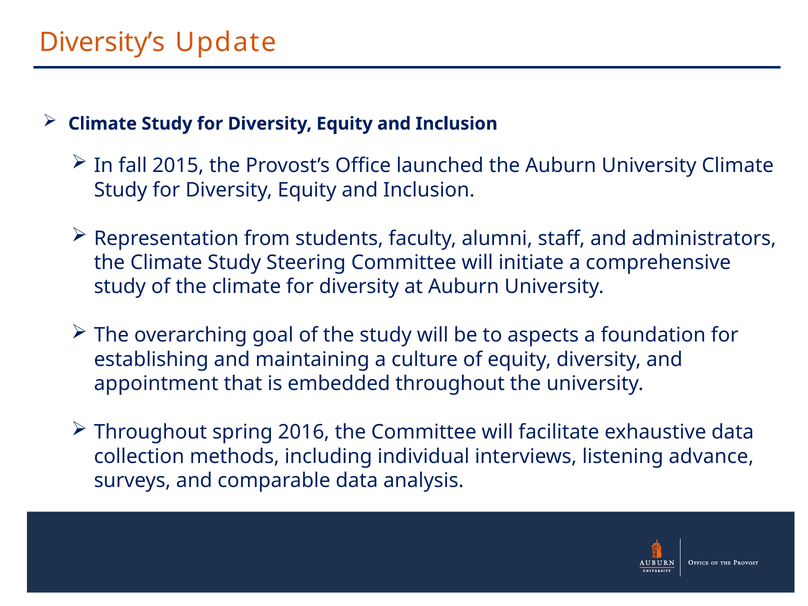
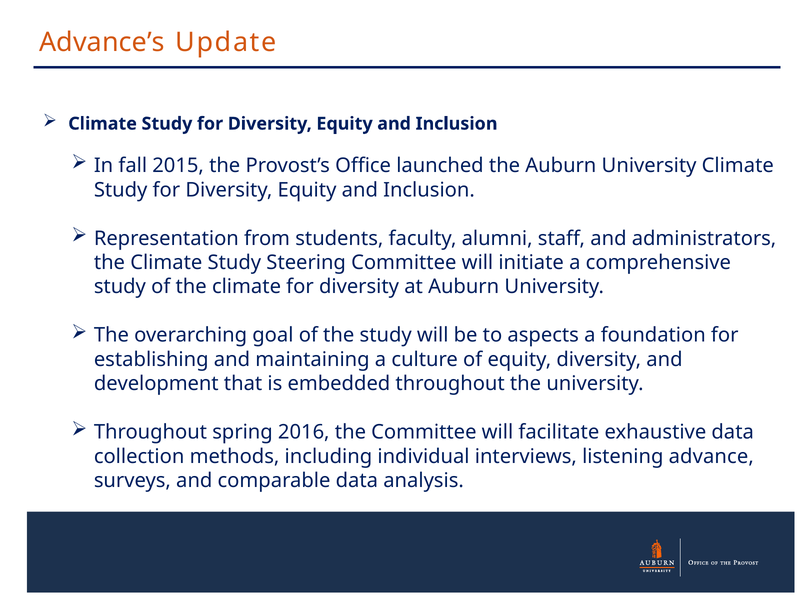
Diversity’s: Diversity’s -> Advance’s
appointment: appointment -> development
